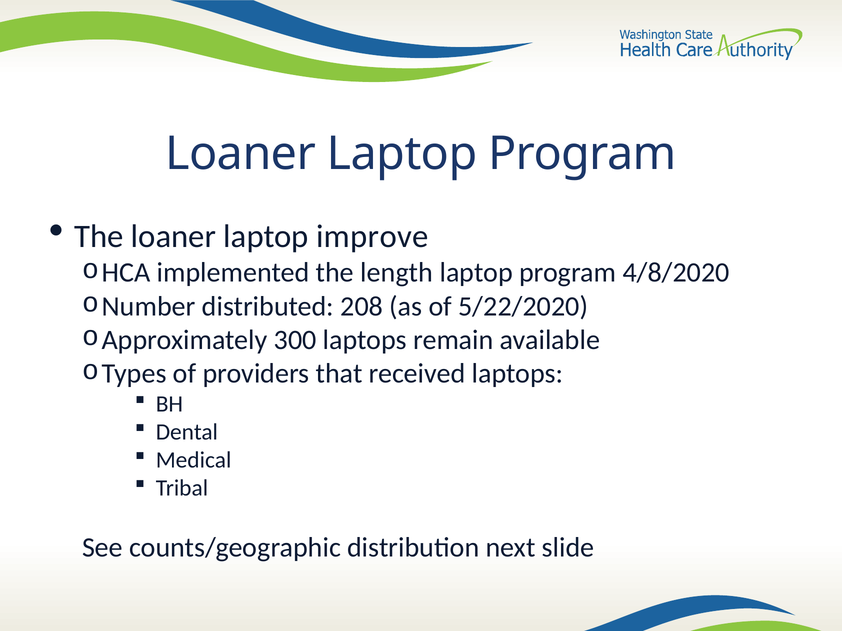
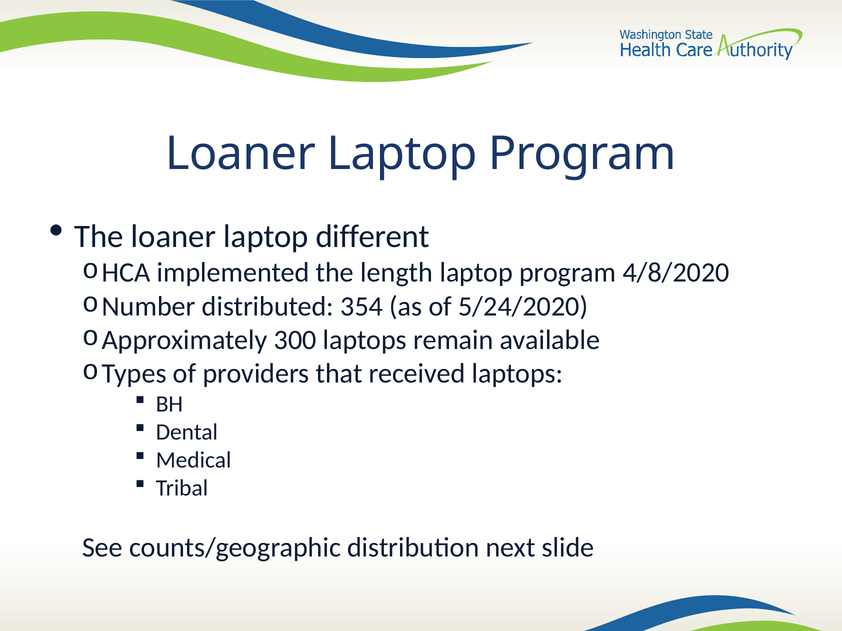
improve: improve -> different
208: 208 -> 354
5/22/2020: 5/22/2020 -> 5/24/2020
